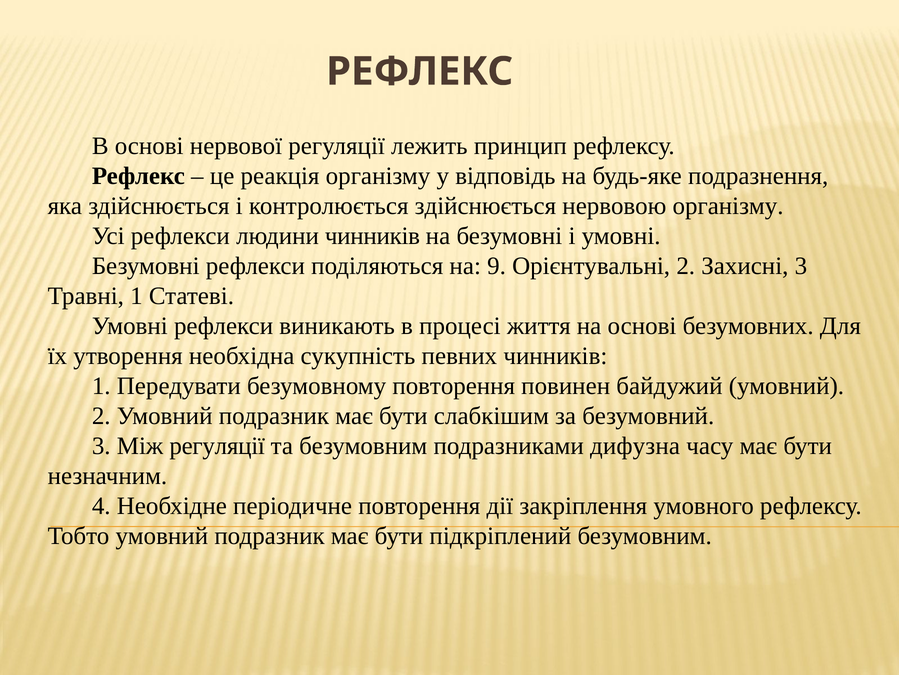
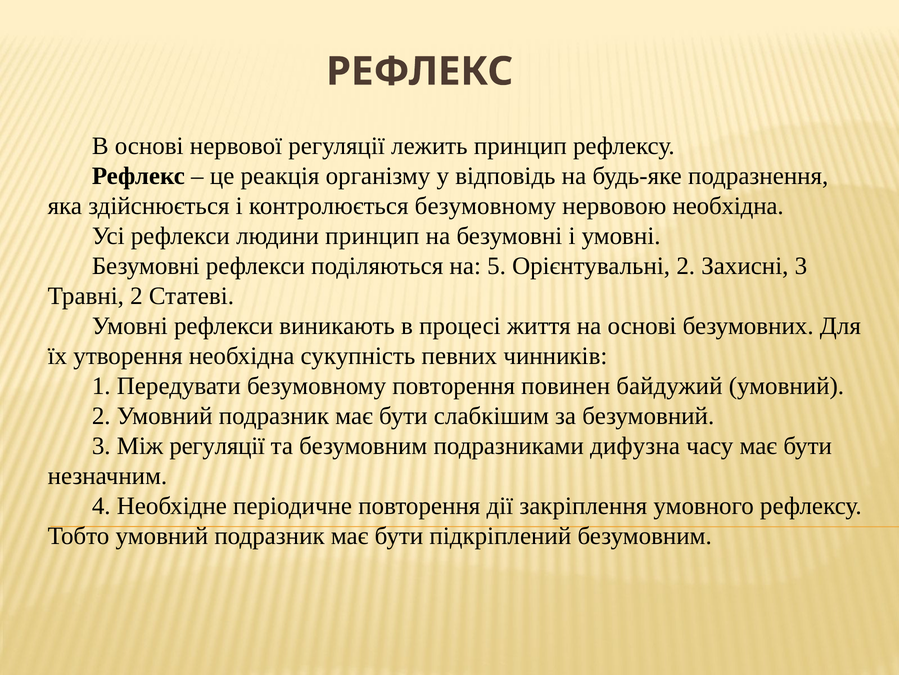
контролюється здійснюється: здійснюється -> безумовному
нервовою організму: організму -> необхідна
людини чинників: чинників -> принцип
9: 9 -> 5
Травні 1: 1 -> 2
